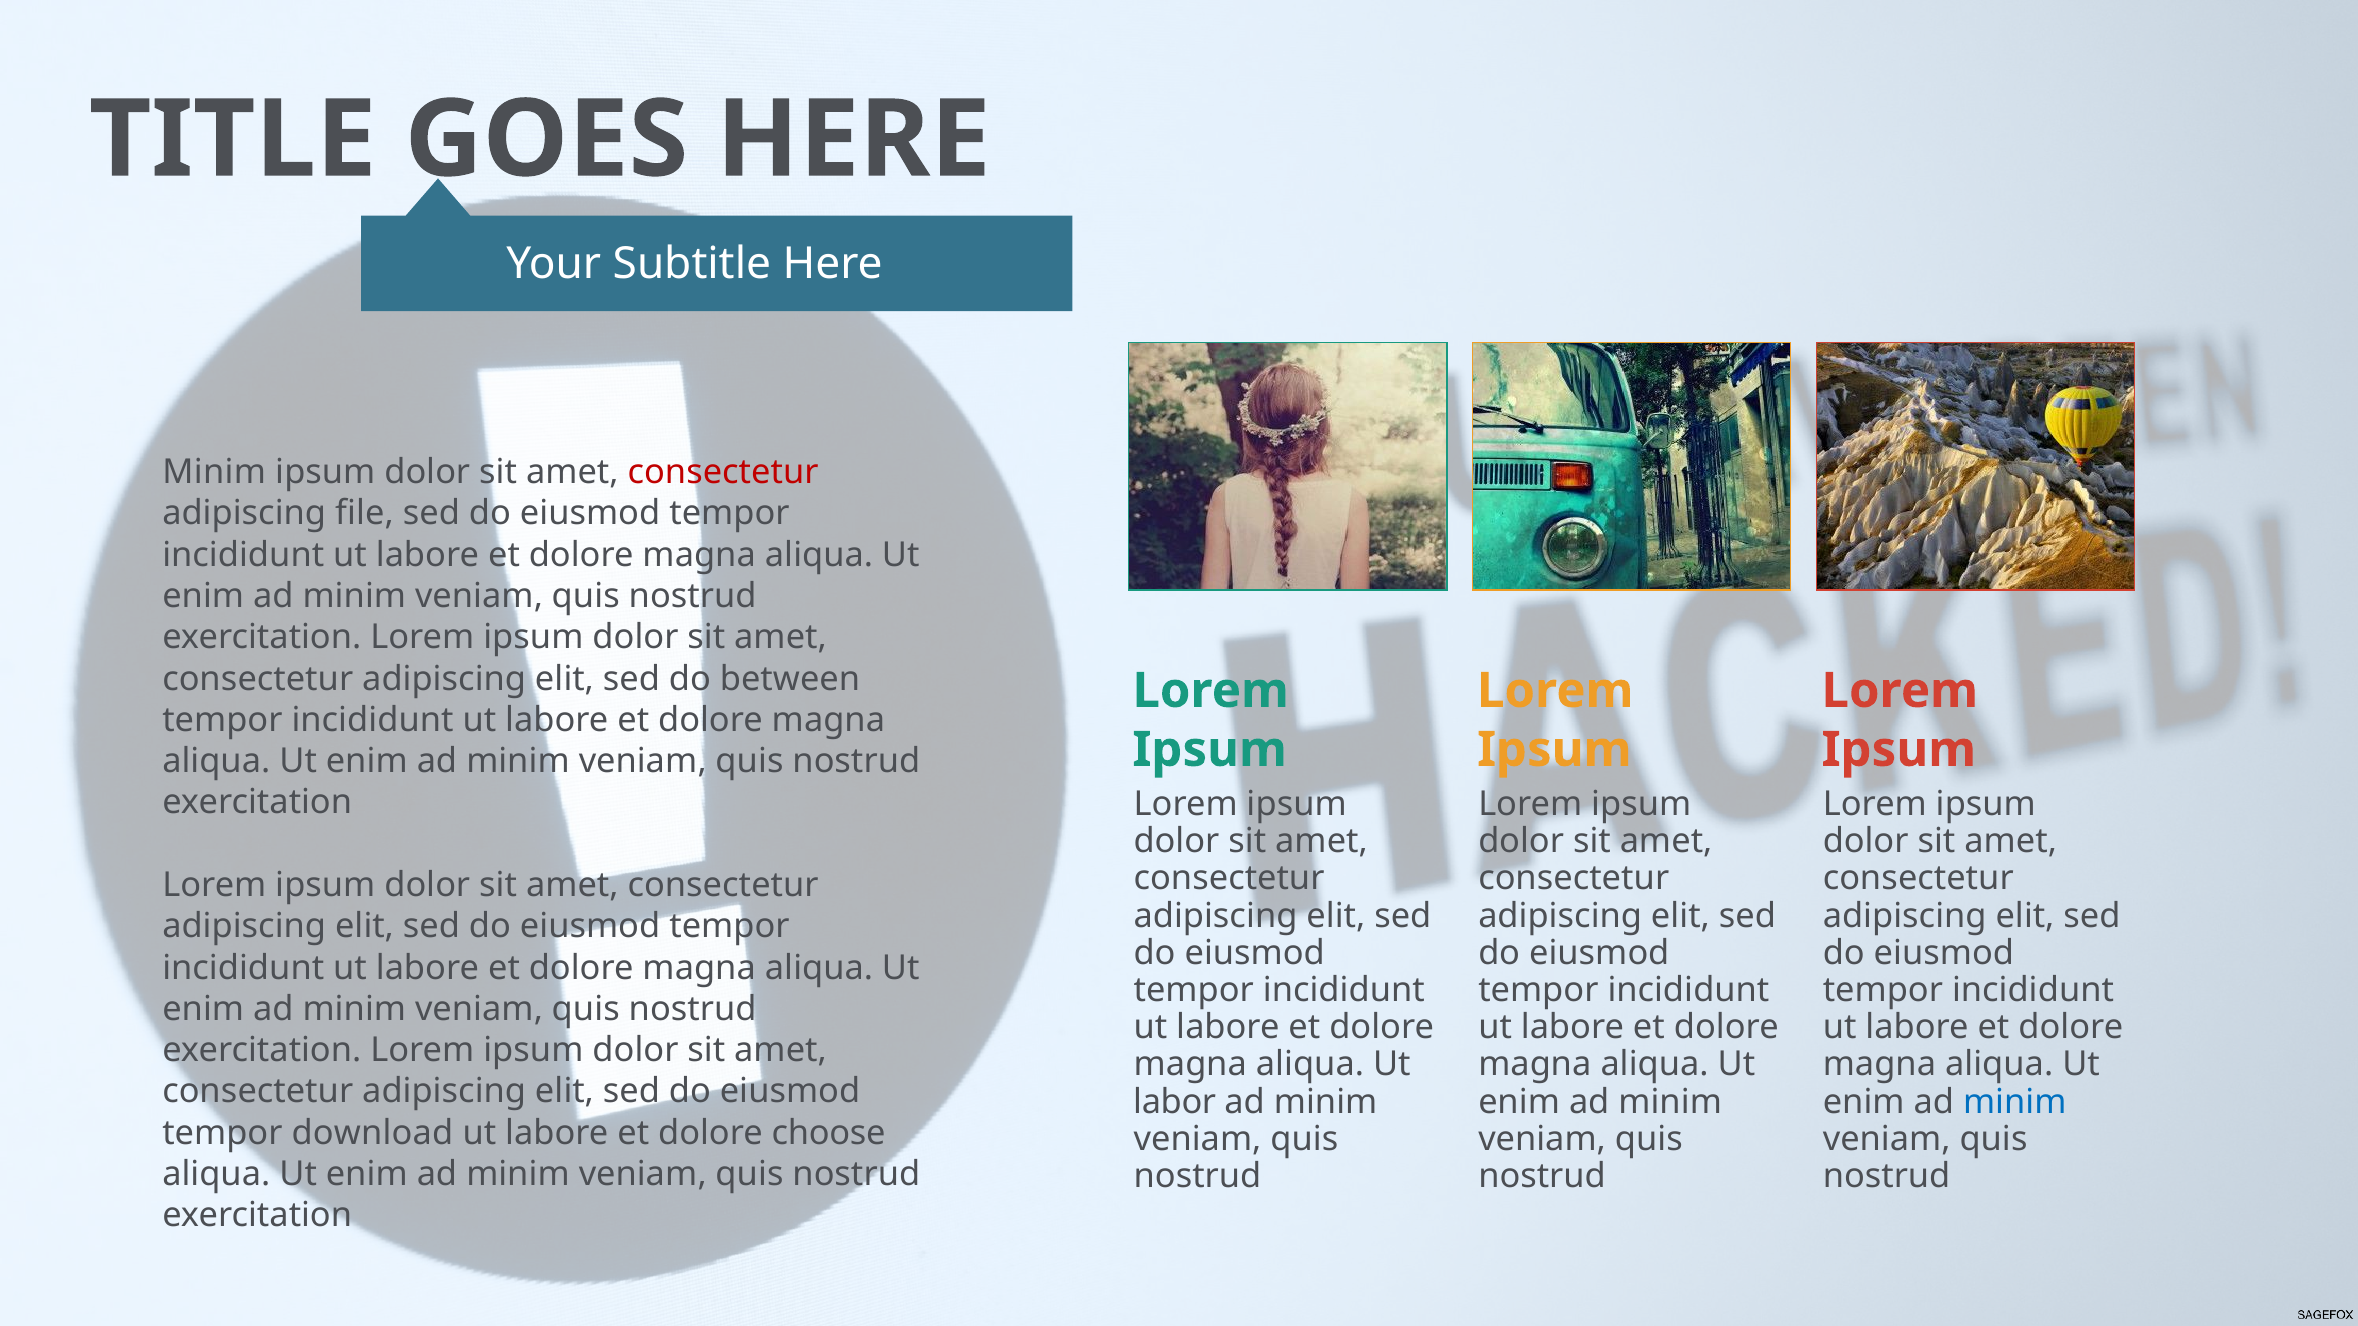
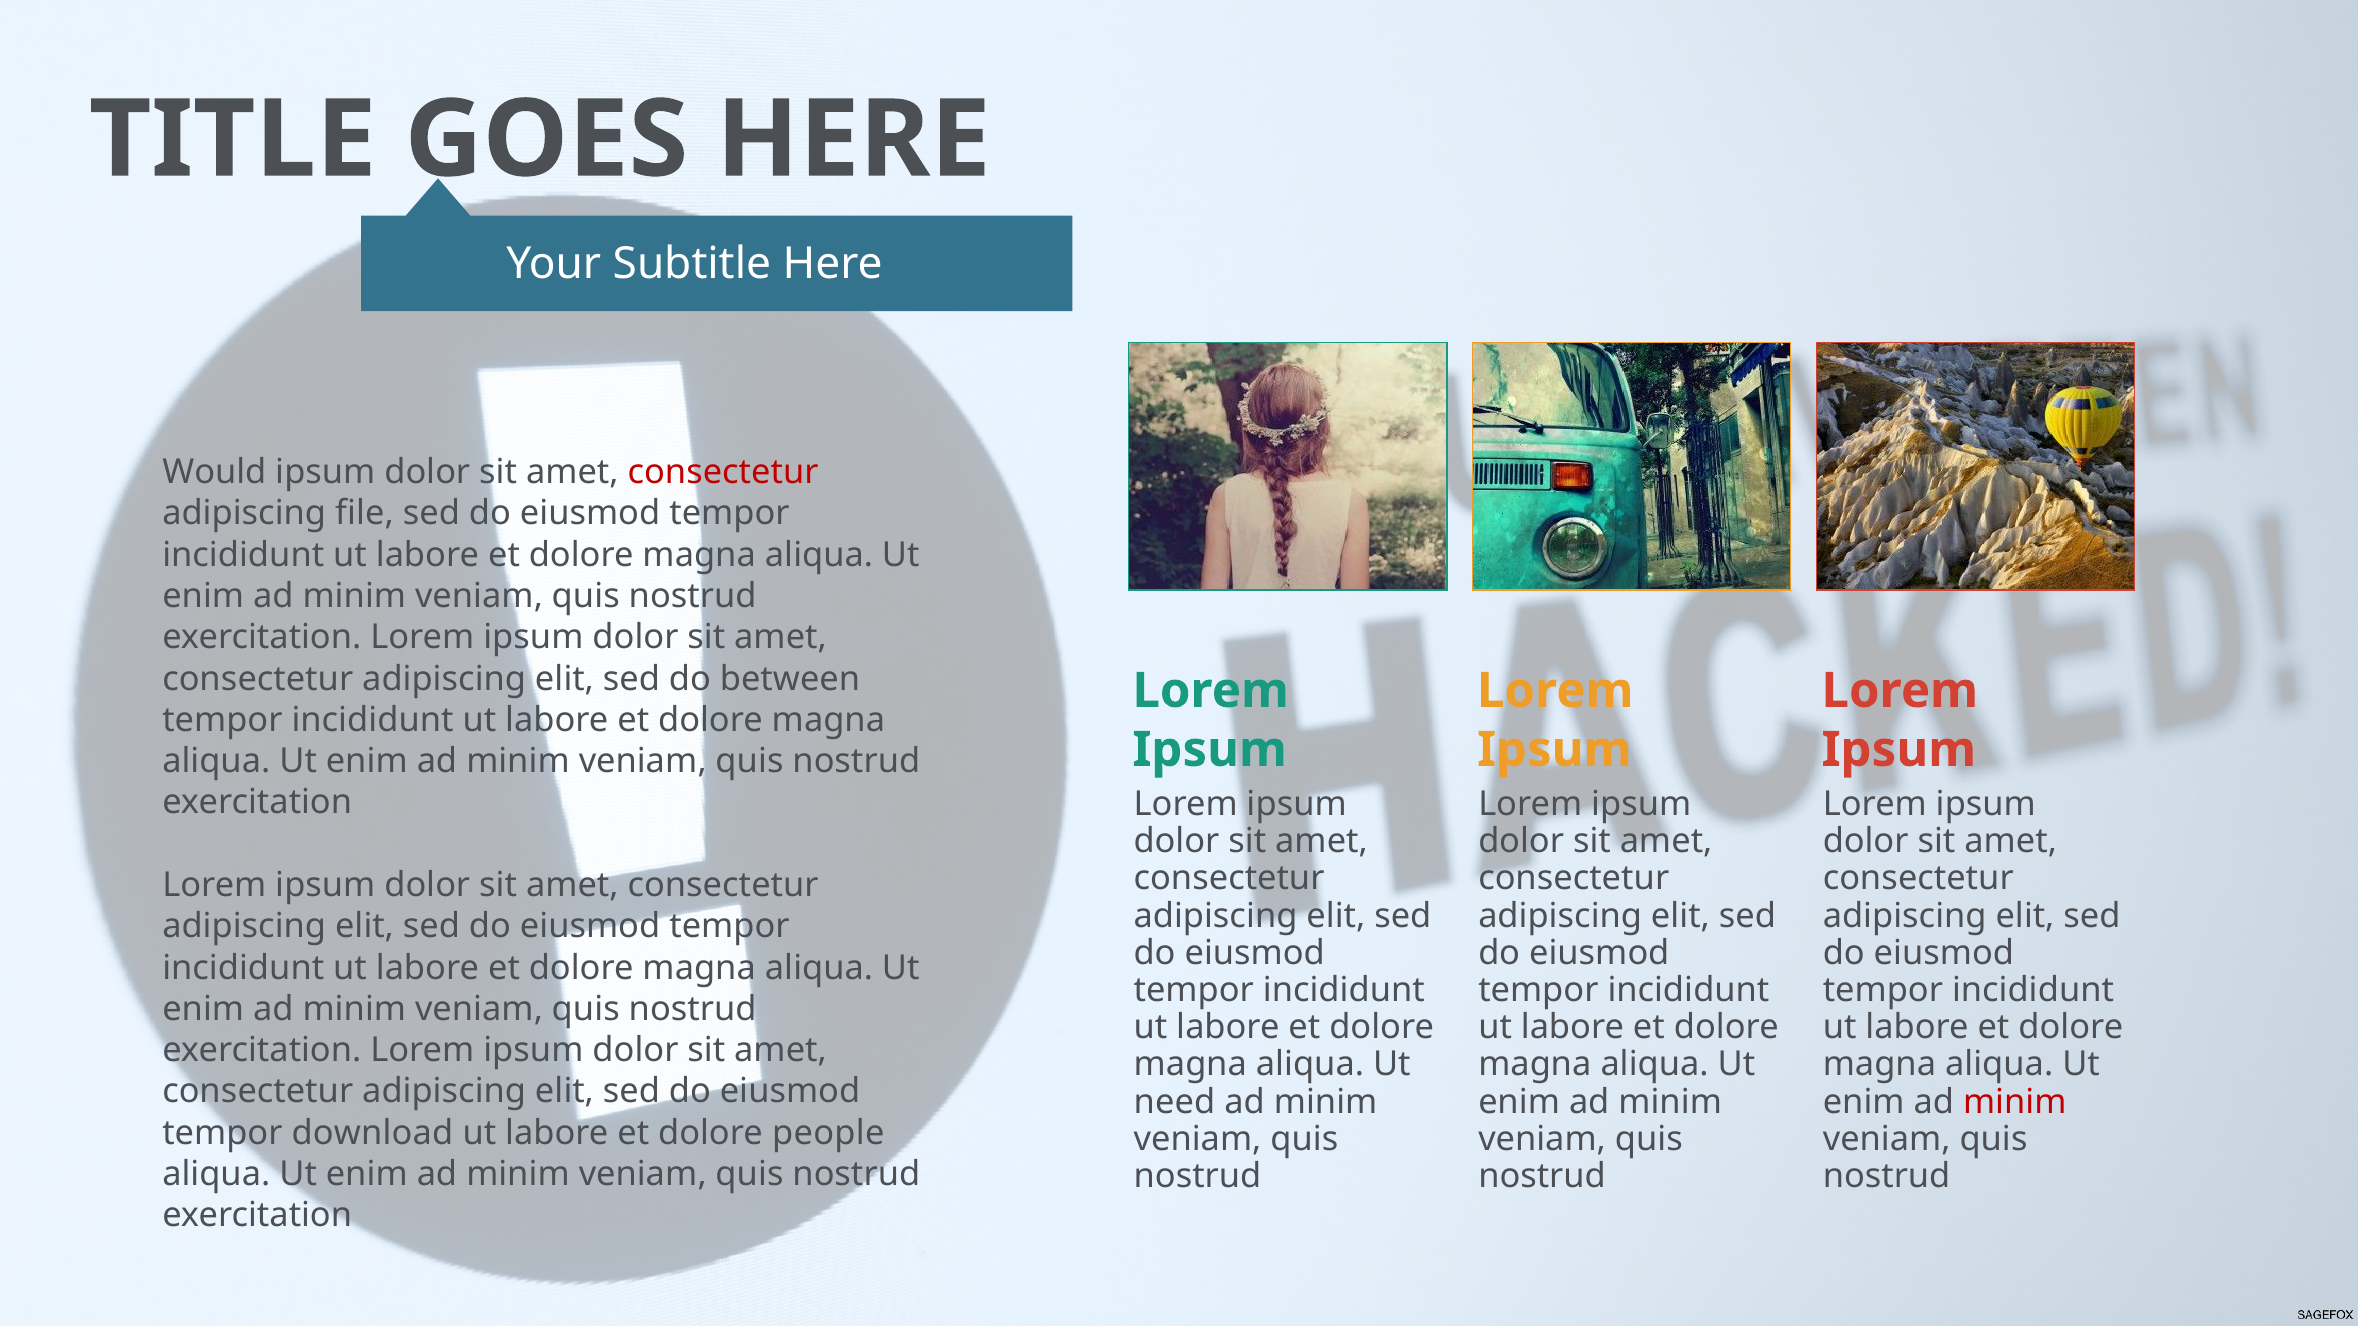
Minim at (214, 472): Minim -> Would
labor: labor -> need
minim at (2015, 1102) colour: blue -> red
choose: choose -> people
